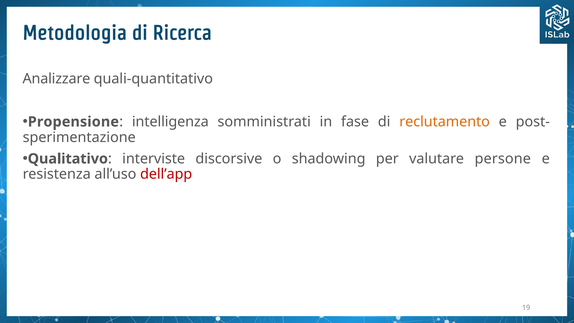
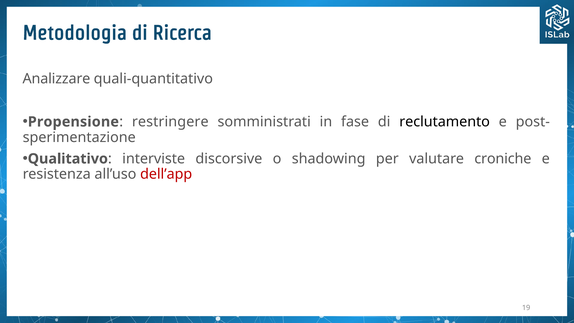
intelligenza: intelligenza -> restringere
reclutamento colour: orange -> black
persone: persone -> croniche
